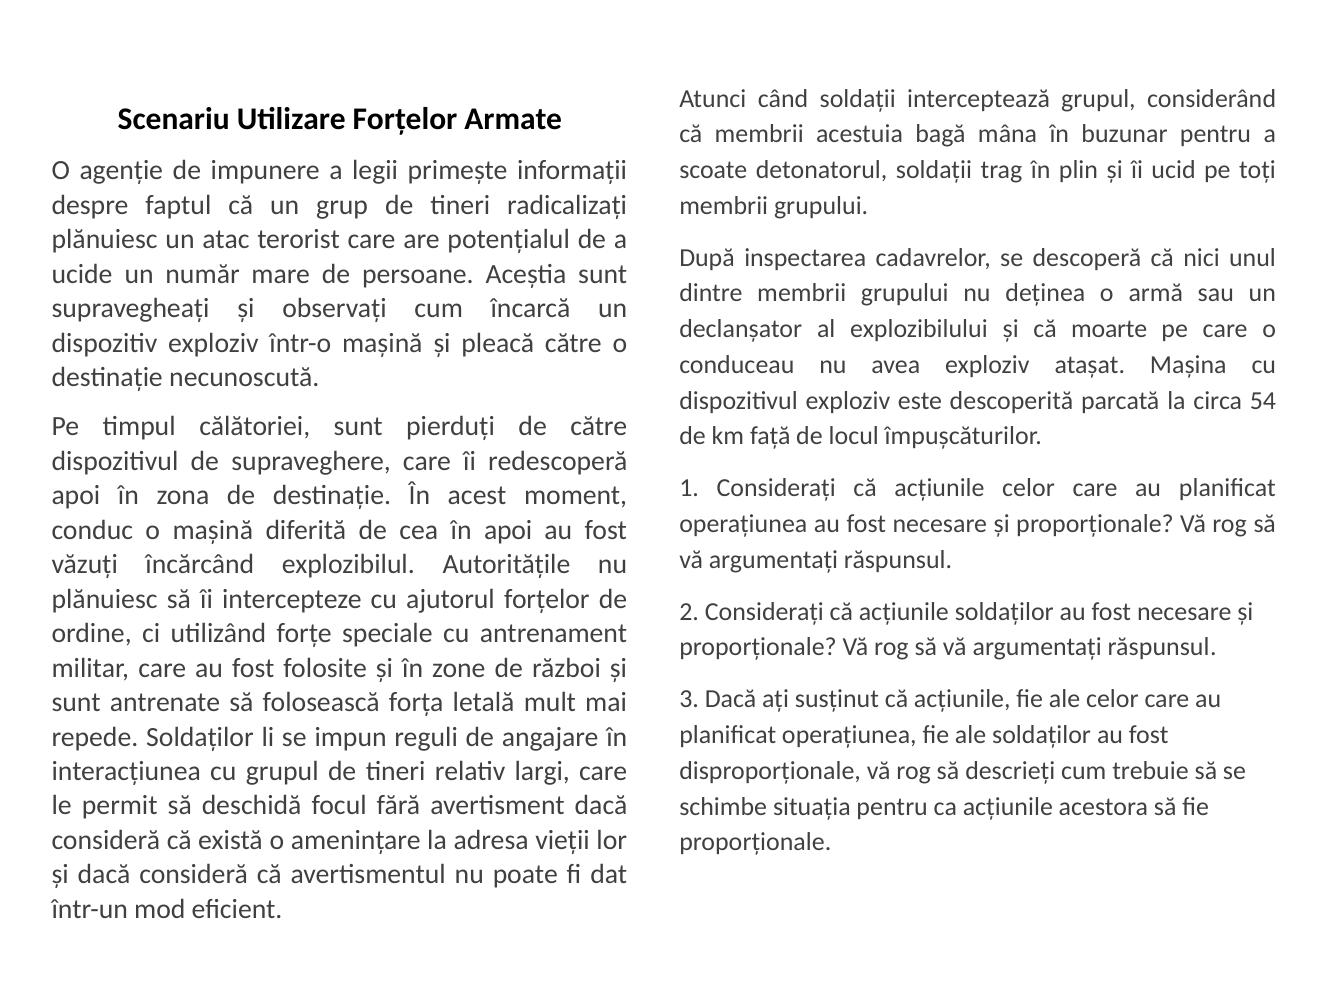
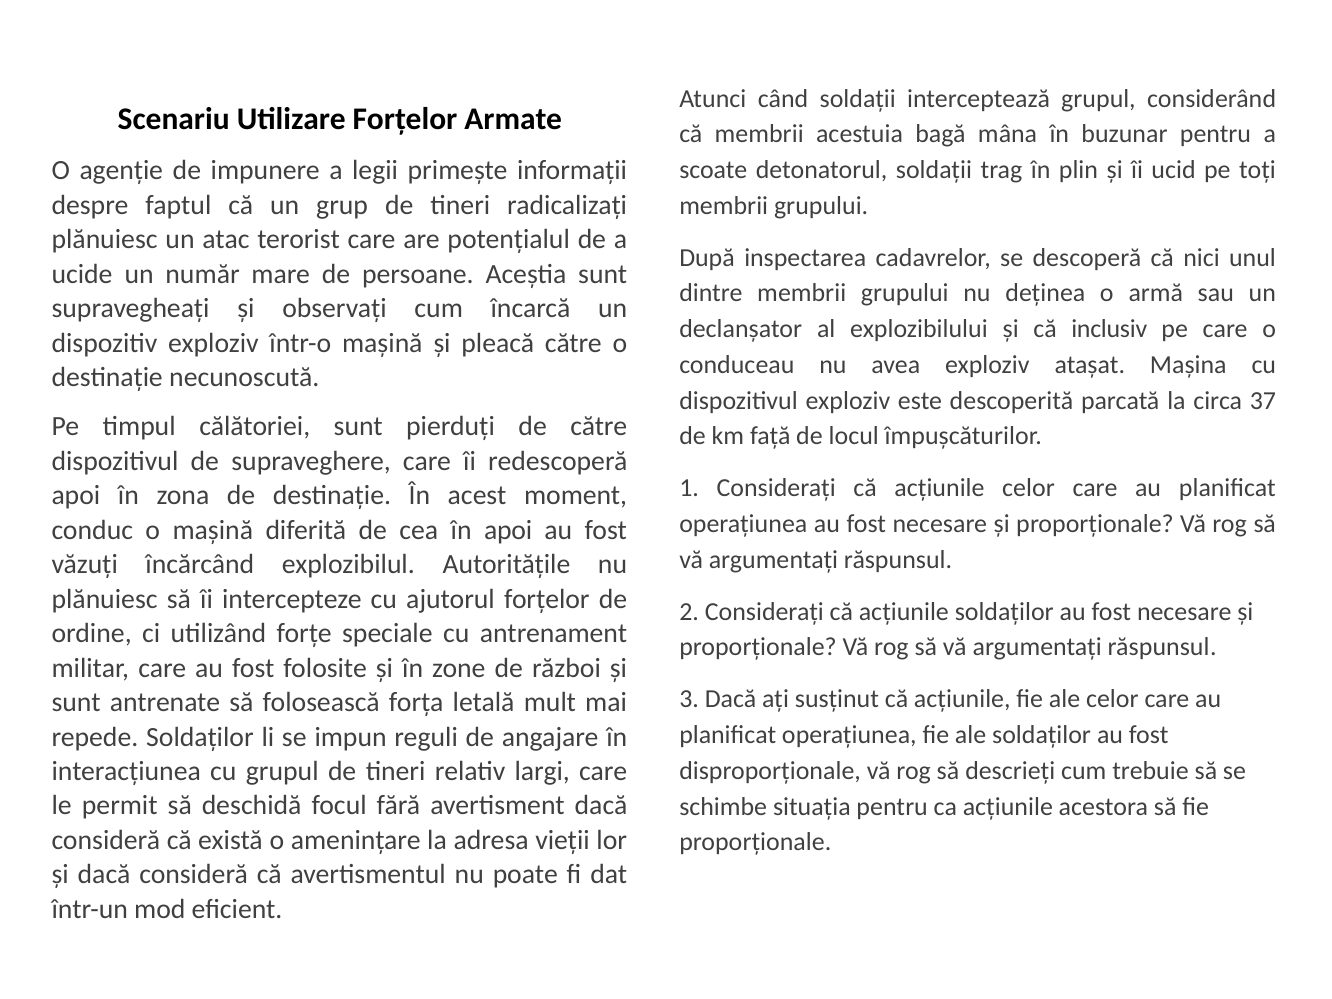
moarte: moarte -> inclusiv
54: 54 -> 37
